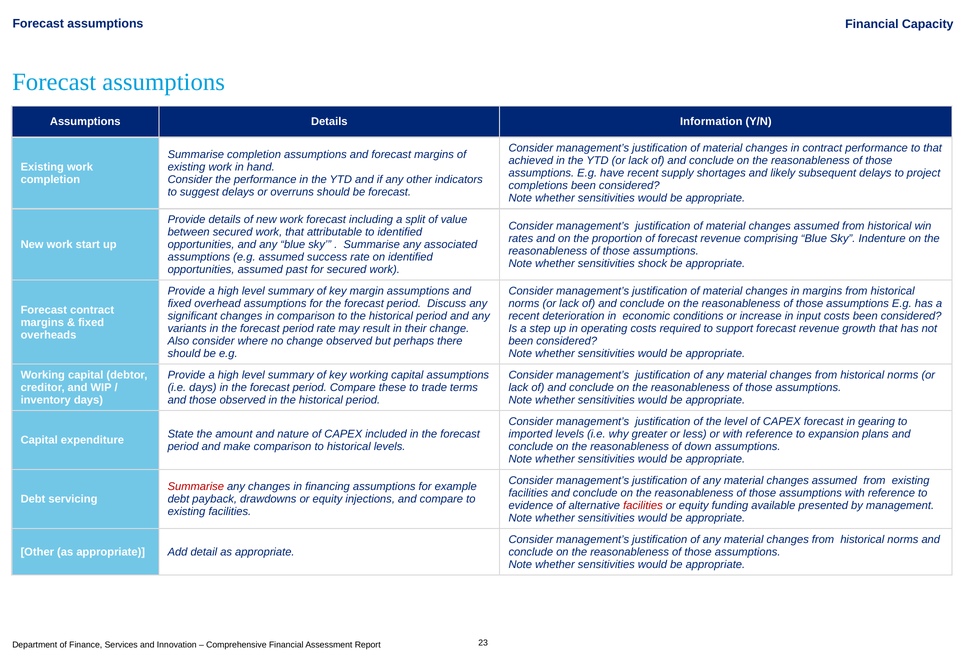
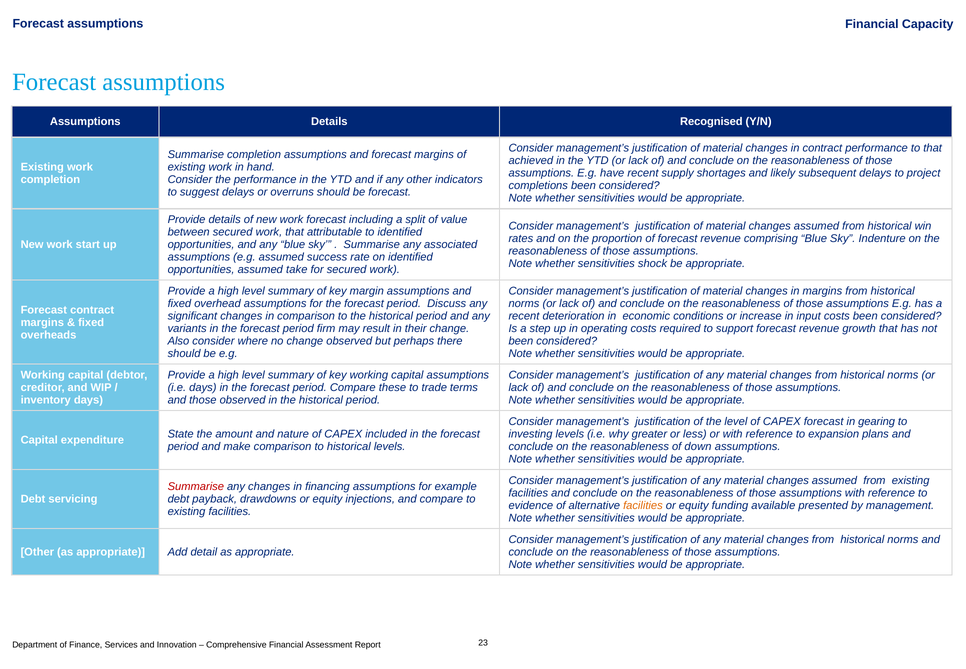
Information: Information -> Recognised
past: past -> take
period rate: rate -> firm
imported: imported -> investing
facilities at (643, 505) colour: red -> orange
